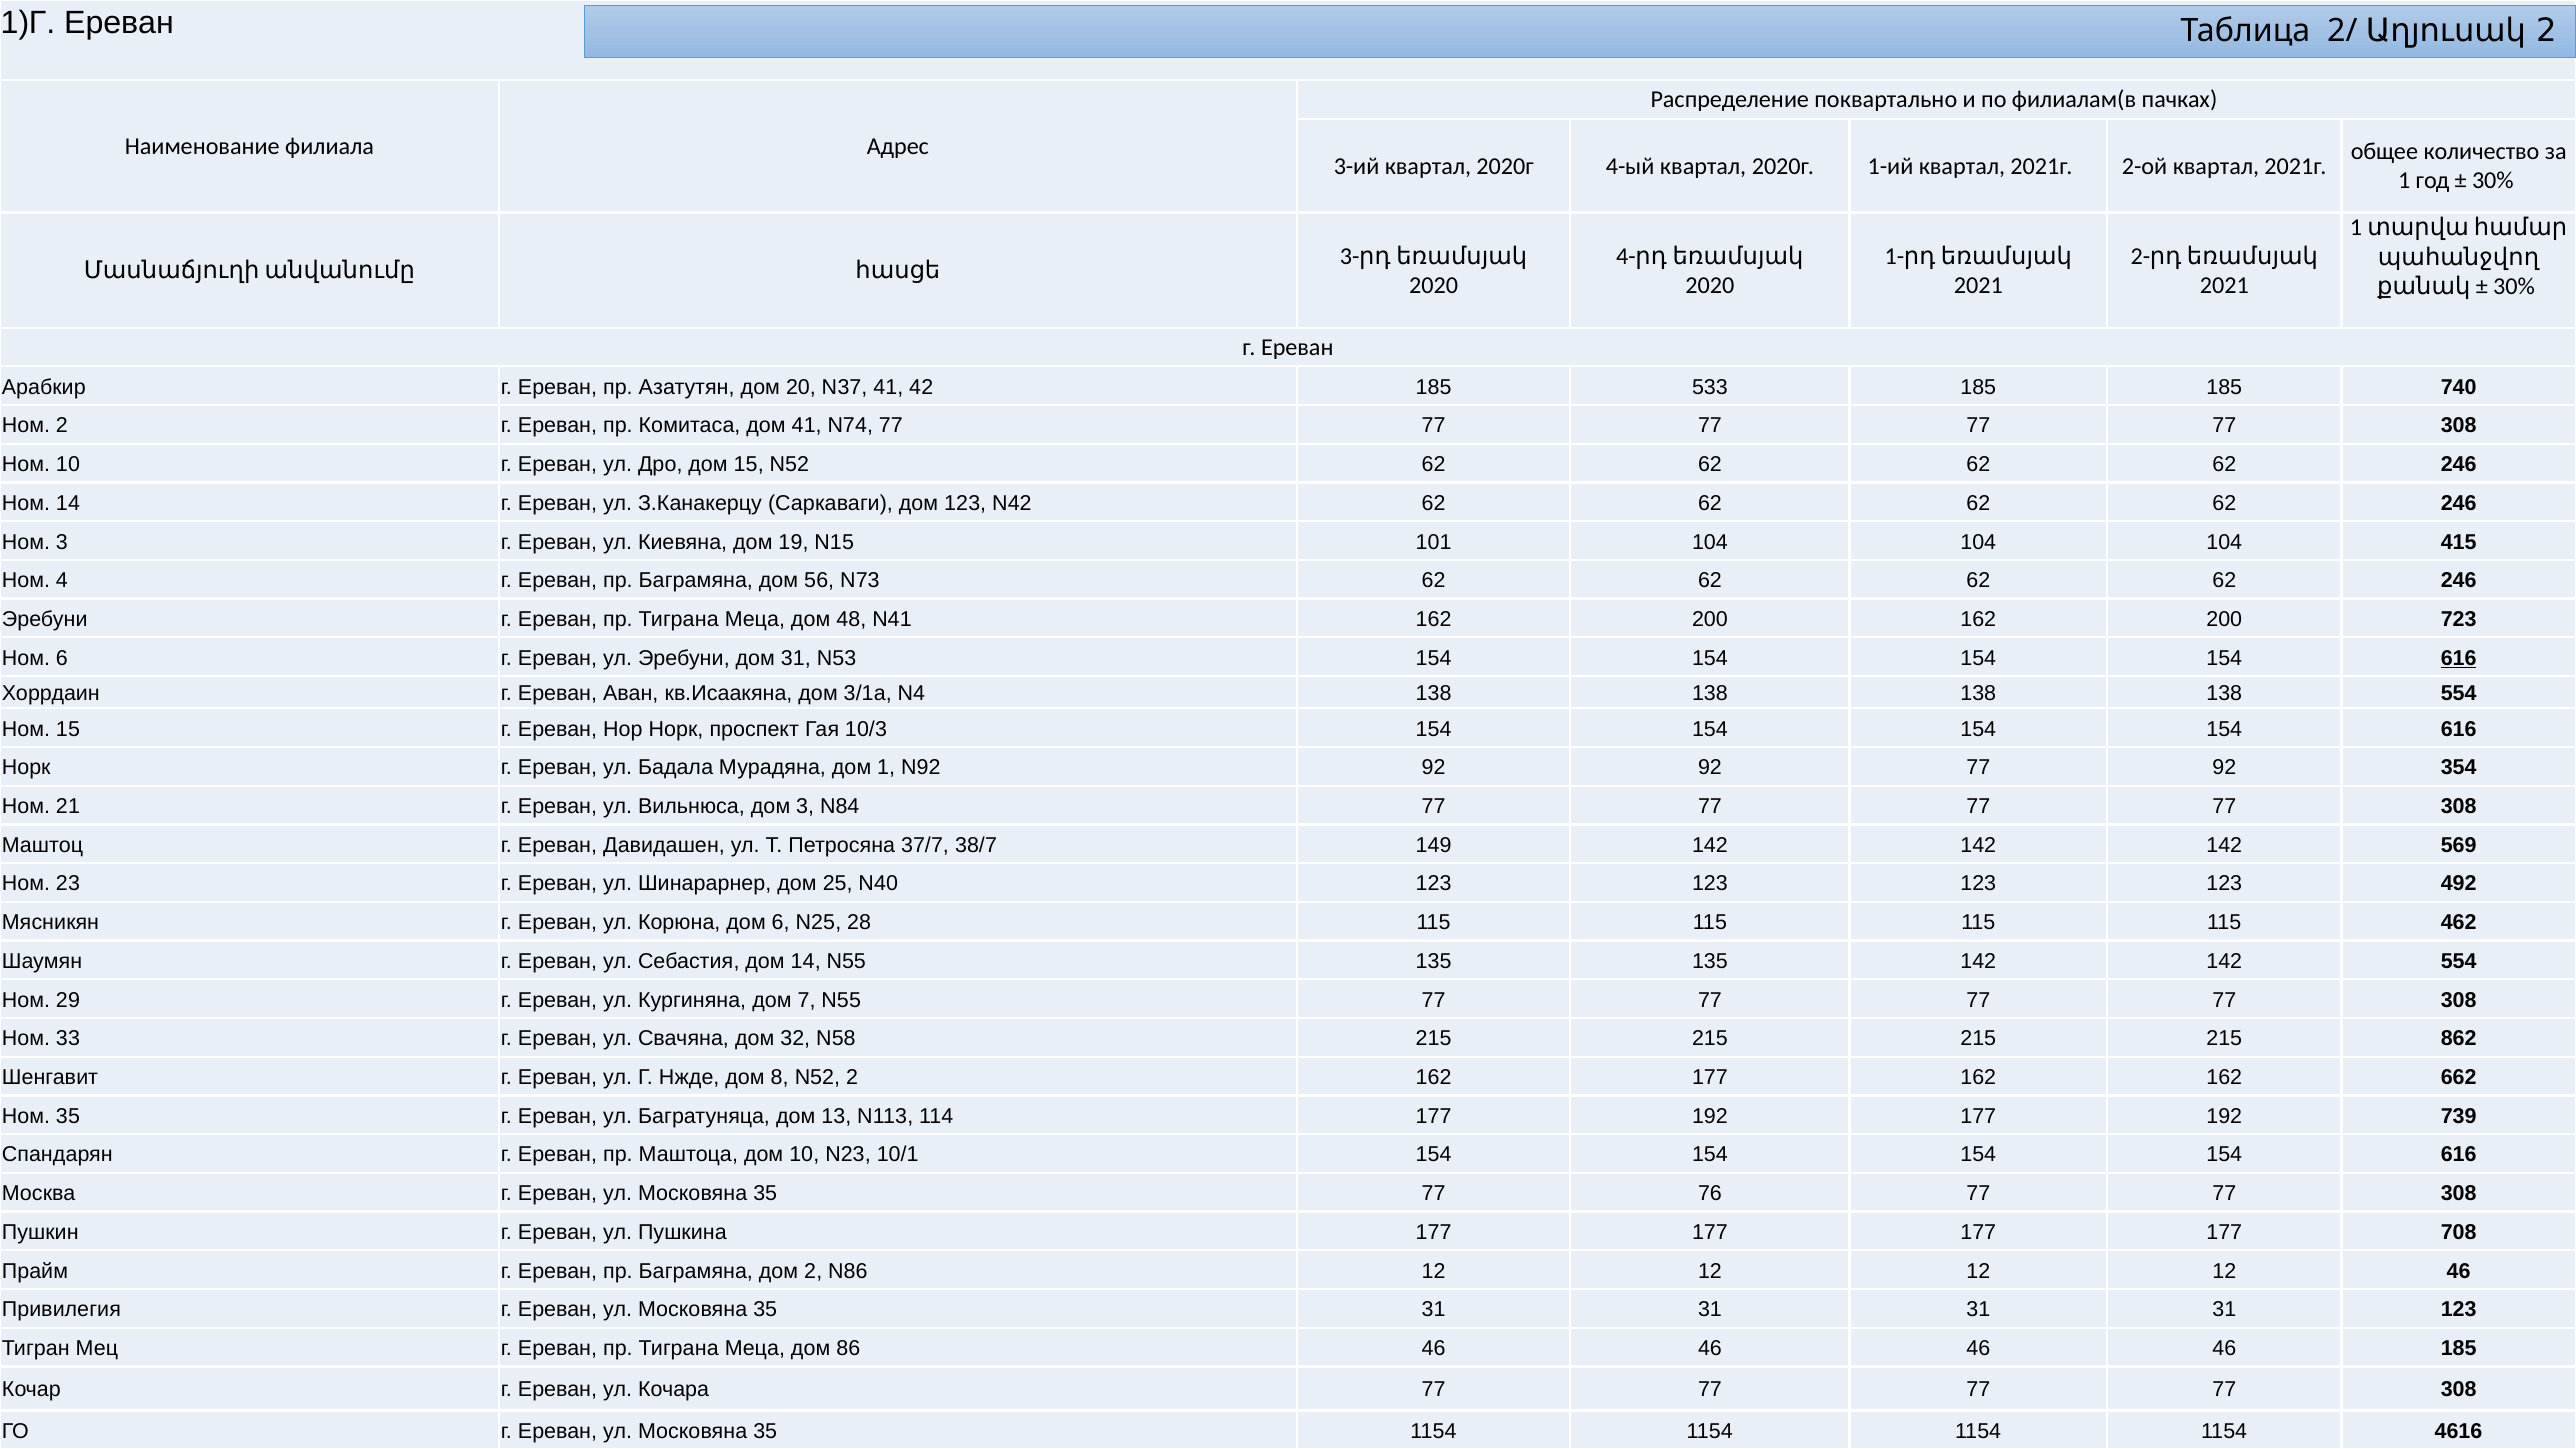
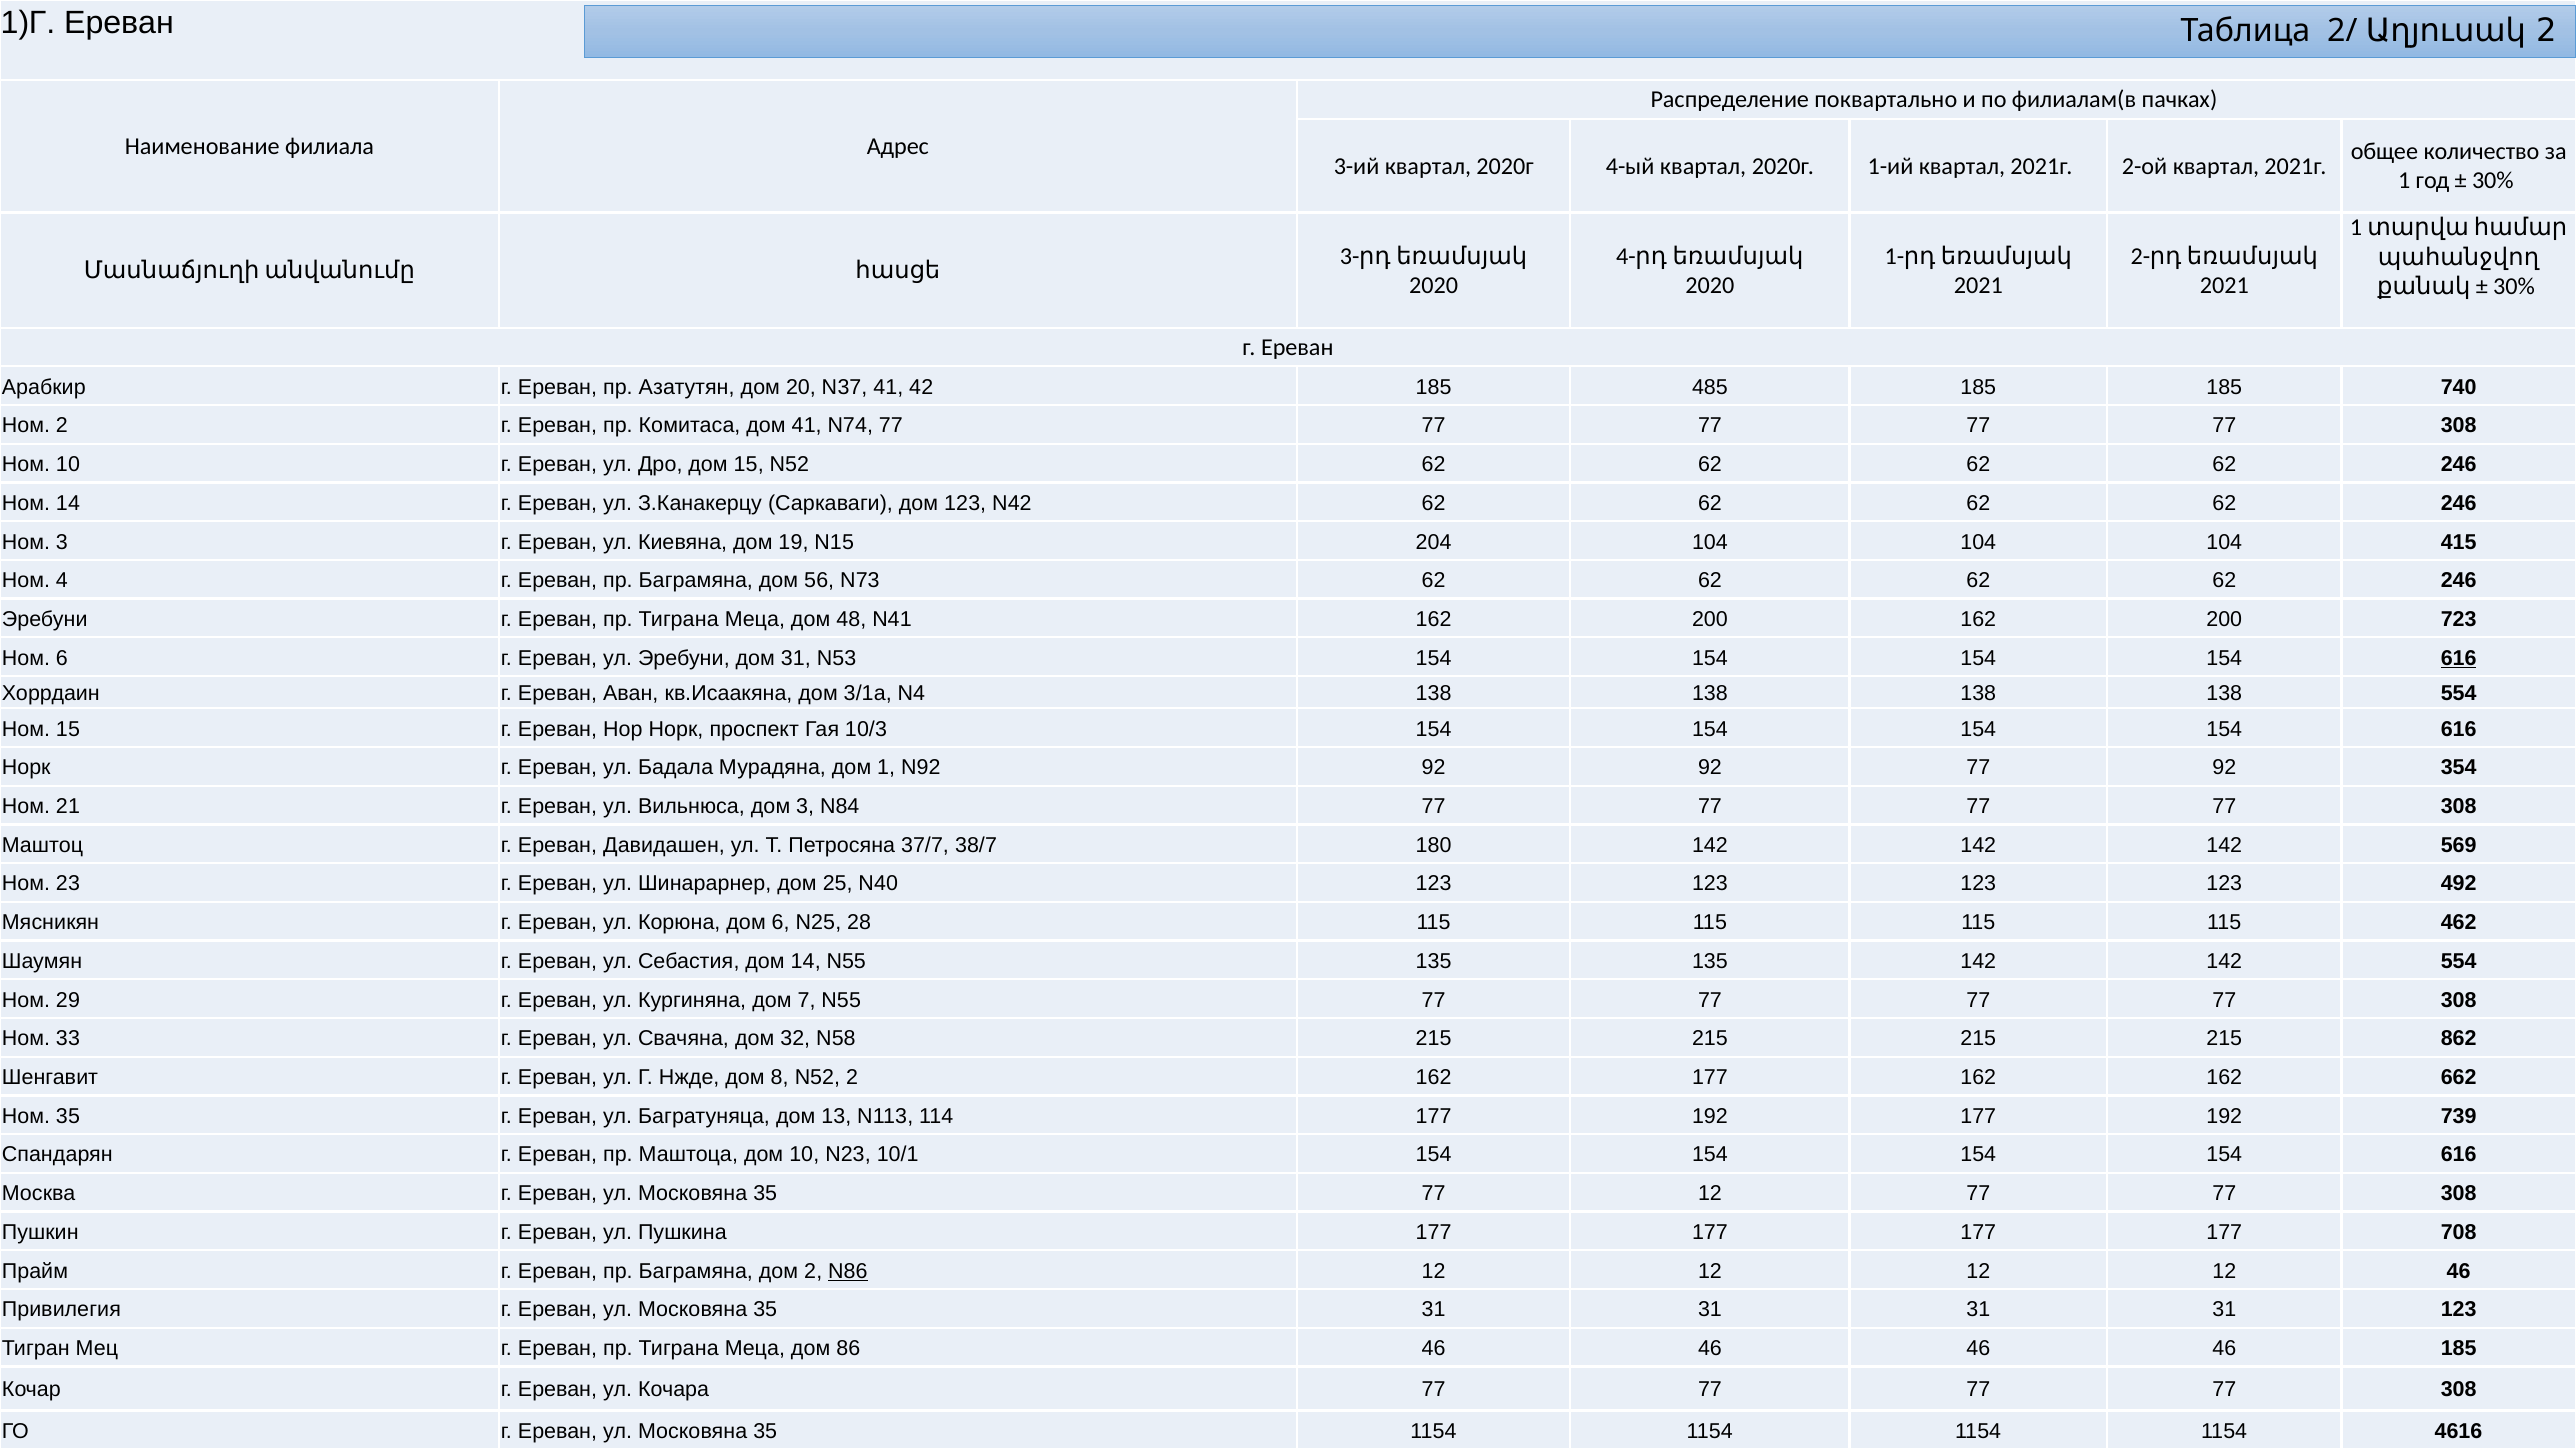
533: 533 -> 485
101: 101 -> 204
149: 149 -> 180
77 76: 76 -> 12
N86 underline: none -> present
